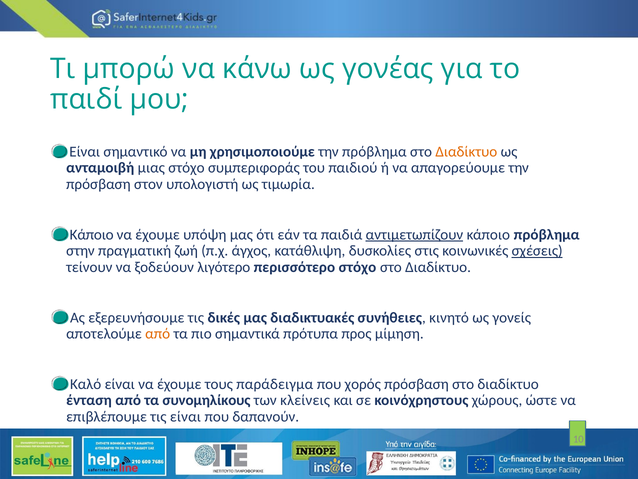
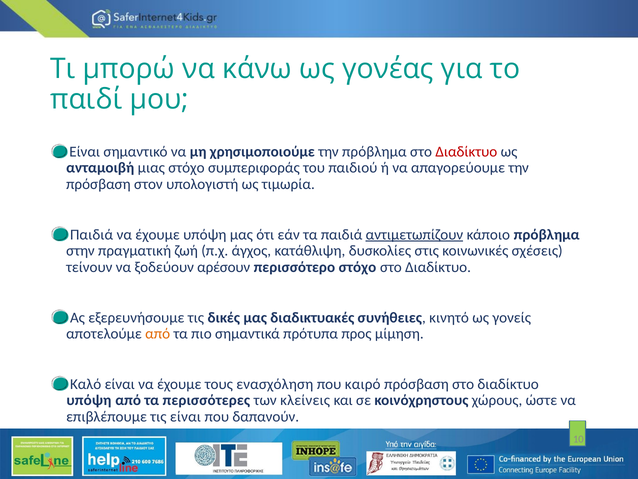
Διαδίκτυο at (466, 152) colour: orange -> red
Κάποιο at (92, 234): Κάποιο -> Παιδιά
σχέσεις underline: present -> none
λιγότερο: λιγότερο -> αρέσουν
παράδειγμα: παράδειγμα -> ενασχόληση
χορός: χορός -> καιρό
ένταση at (89, 400): ένταση -> υπόψη
συνομηλίκους: συνομηλίκους -> περισσότερες
